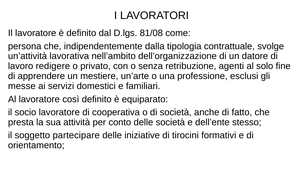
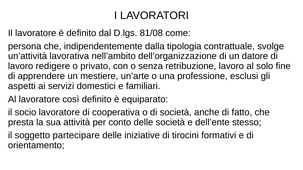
retribuzione agenti: agenti -> lavoro
messe: messe -> aspetti
